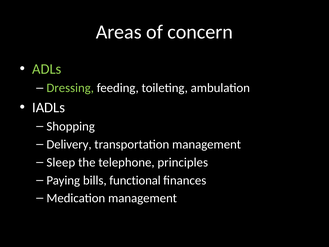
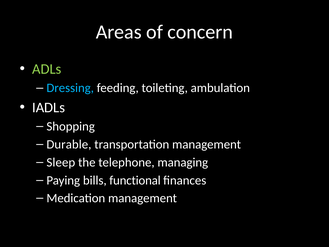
Dressing colour: light green -> light blue
Delivery: Delivery -> Durable
principles: principles -> managing
